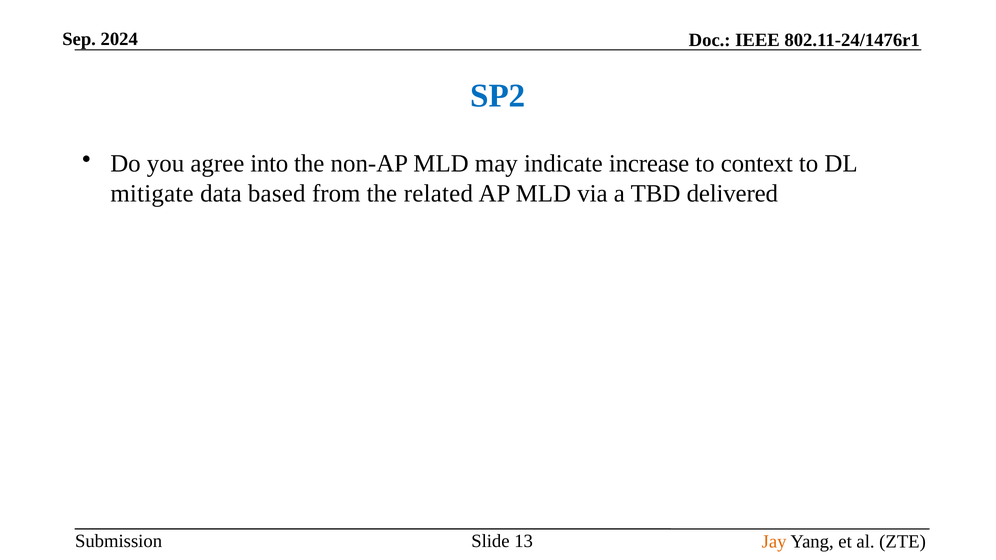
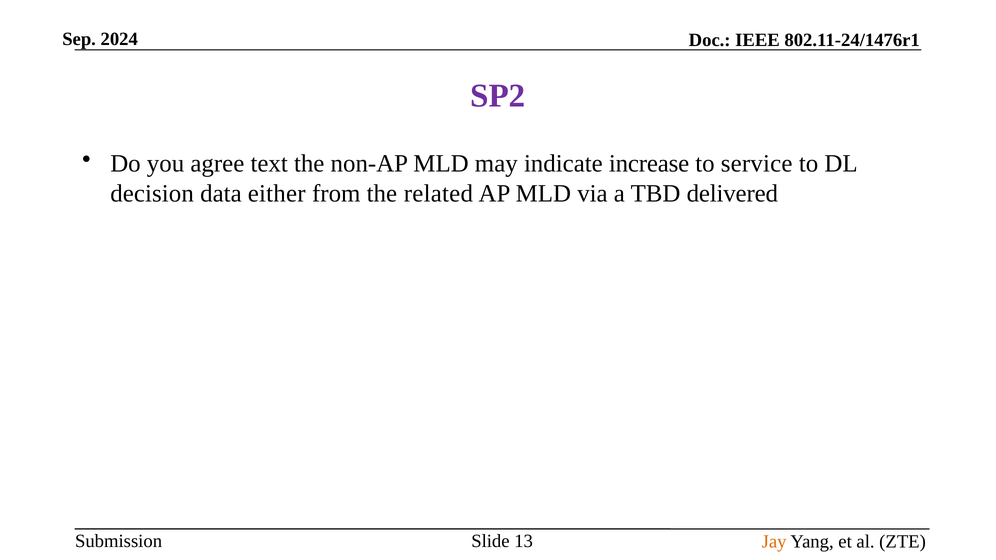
SP2 colour: blue -> purple
into: into -> text
context: context -> service
mitigate: mitigate -> decision
based: based -> either
